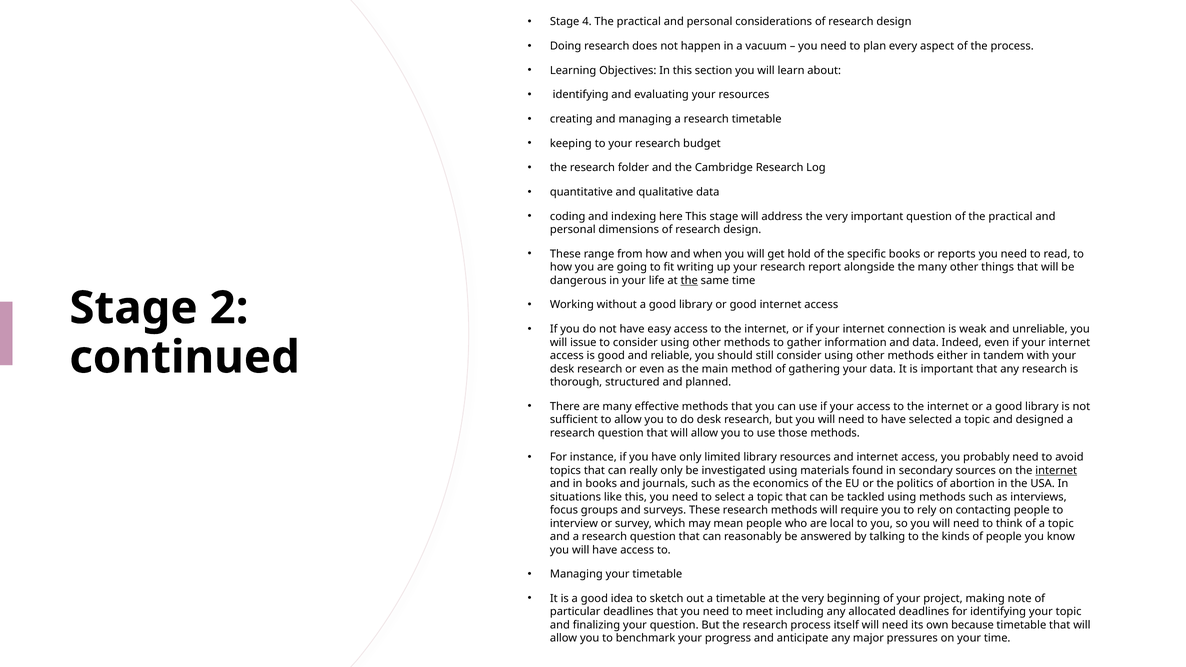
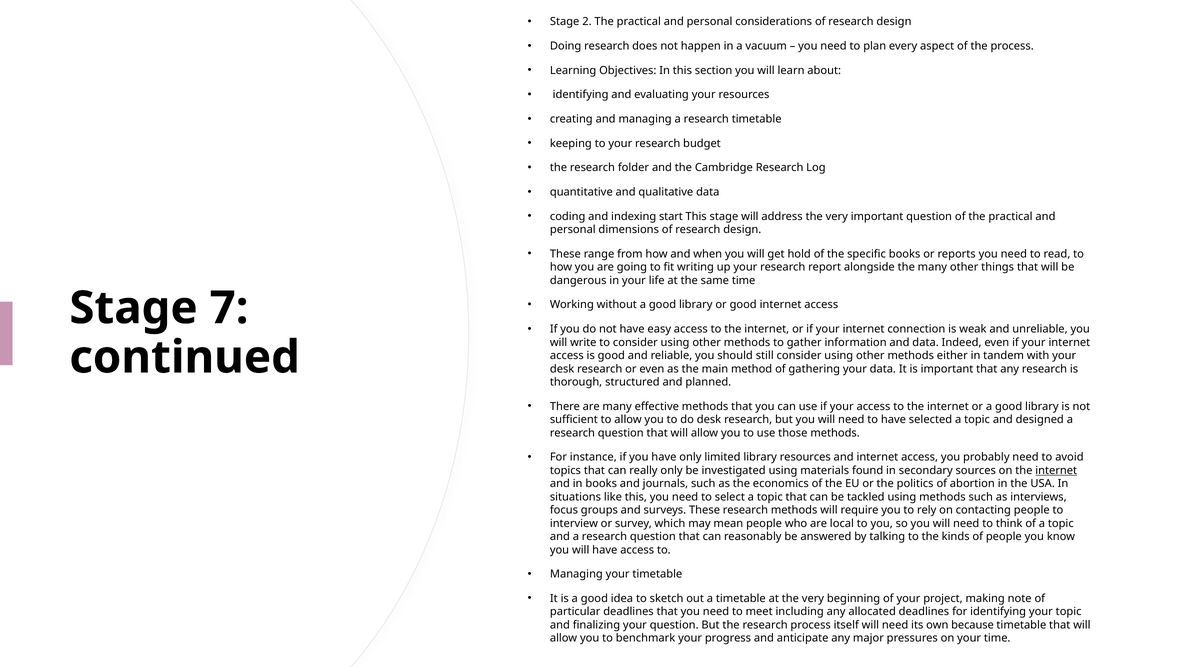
4: 4 -> 2
here: here -> start
the at (689, 281) underline: present -> none
2: 2 -> 7
issue: issue -> write
